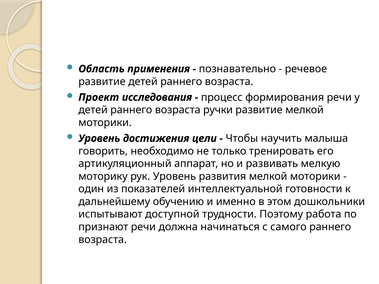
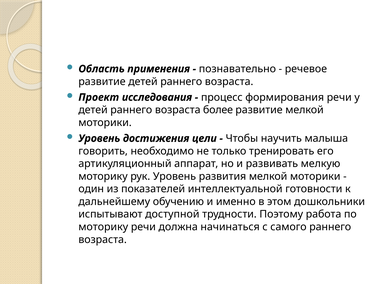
ручки: ручки -> более
признают at (103, 227): признают -> моторику
